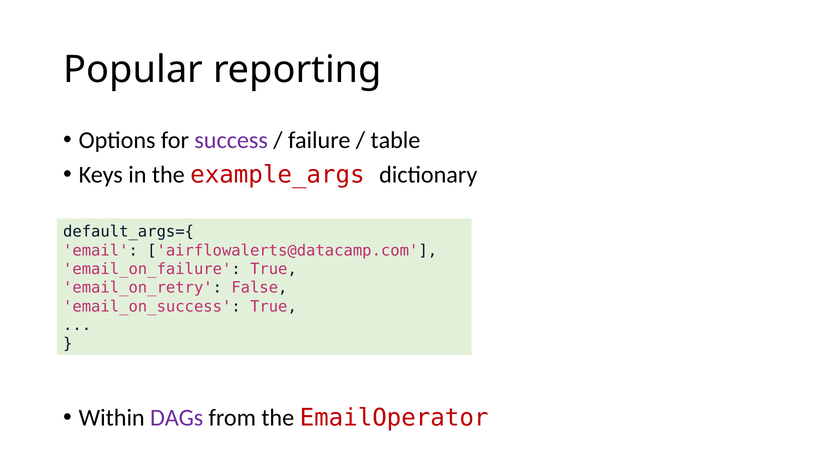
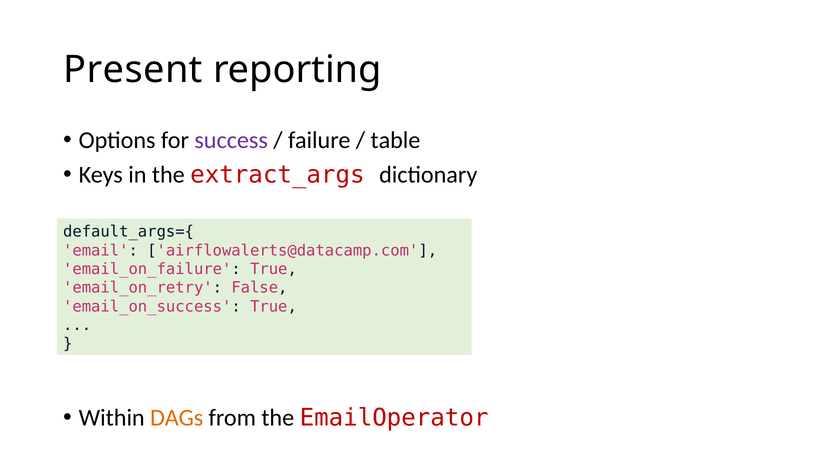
Popular: Popular -> Present
example_args: example_args -> extract_args
DAGs colour: purple -> orange
